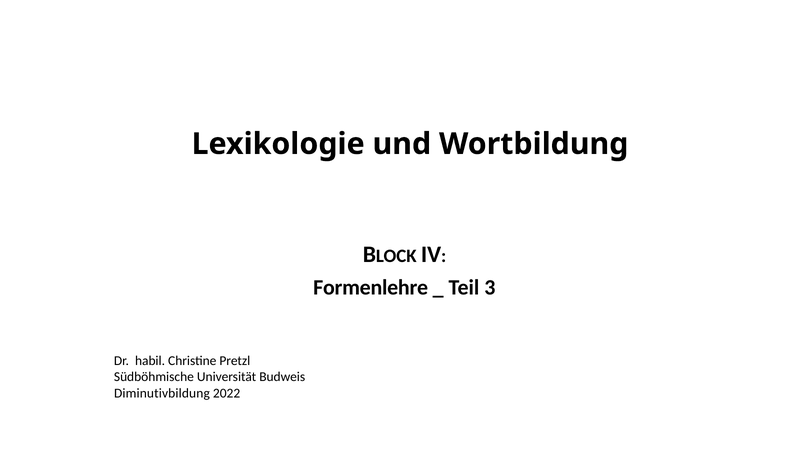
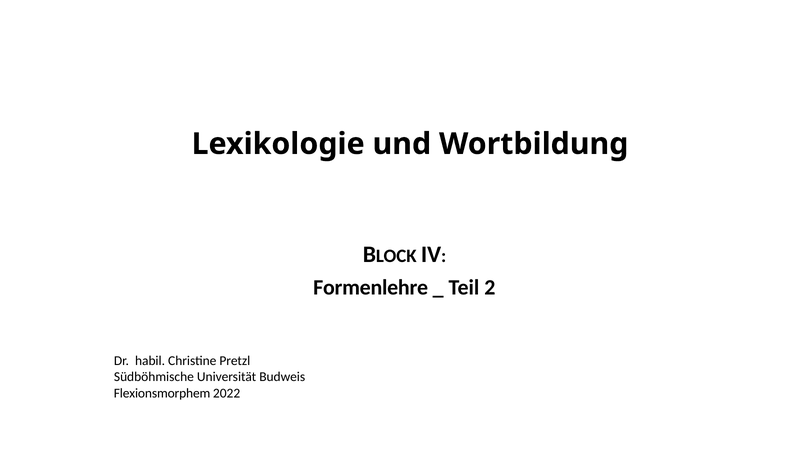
3: 3 -> 2
Diminutivbildung: Diminutivbildung -> Flexionsmorphem
